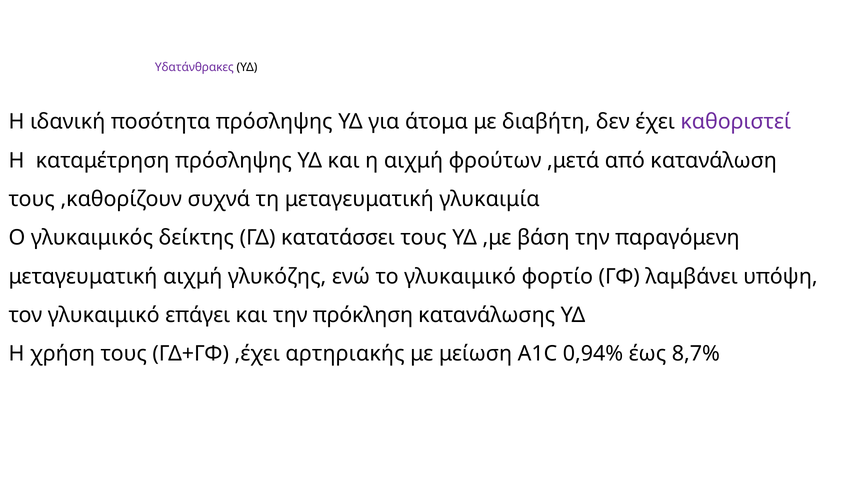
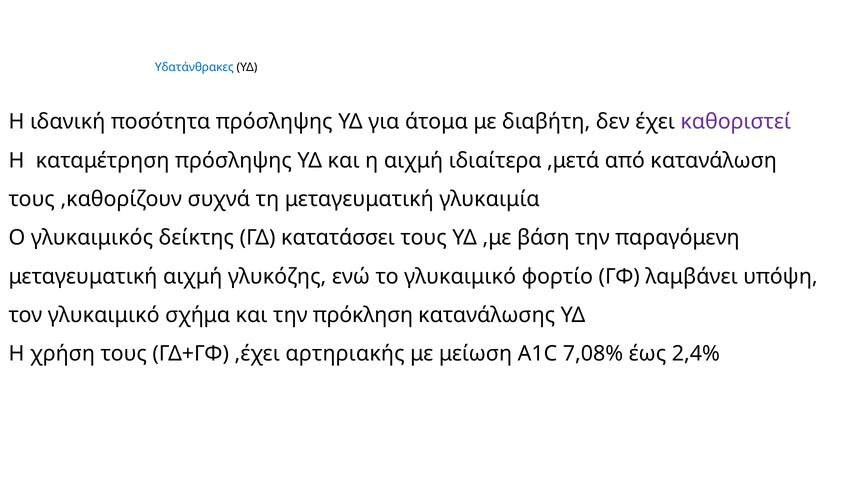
Υδατάνθρακες colour: purple -> blue
φρούτων: φρούτων -> ιδιαίτερα
επάγει: επάγει -> σχήμα
0,94%: 0,94% -> 7,08%
8,7%: 8,7% -> 2,4%
